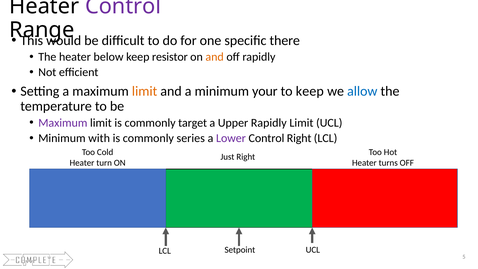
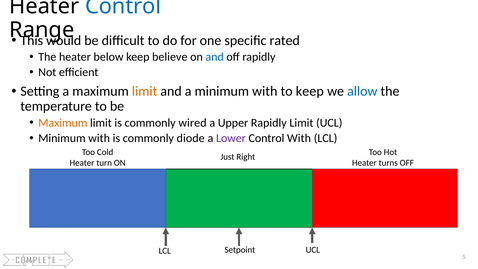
Control at (123, 6) colour: purple -> blue
there: there -> rated
resistor: resistor -> believe
and at (215, 57) colour: orange -> blue
a minimum your: your -> with
Maximum at (63, 123) colour: purple -> orange
target: target -> wired
series: series -> diode
Control Right: Right -> With
